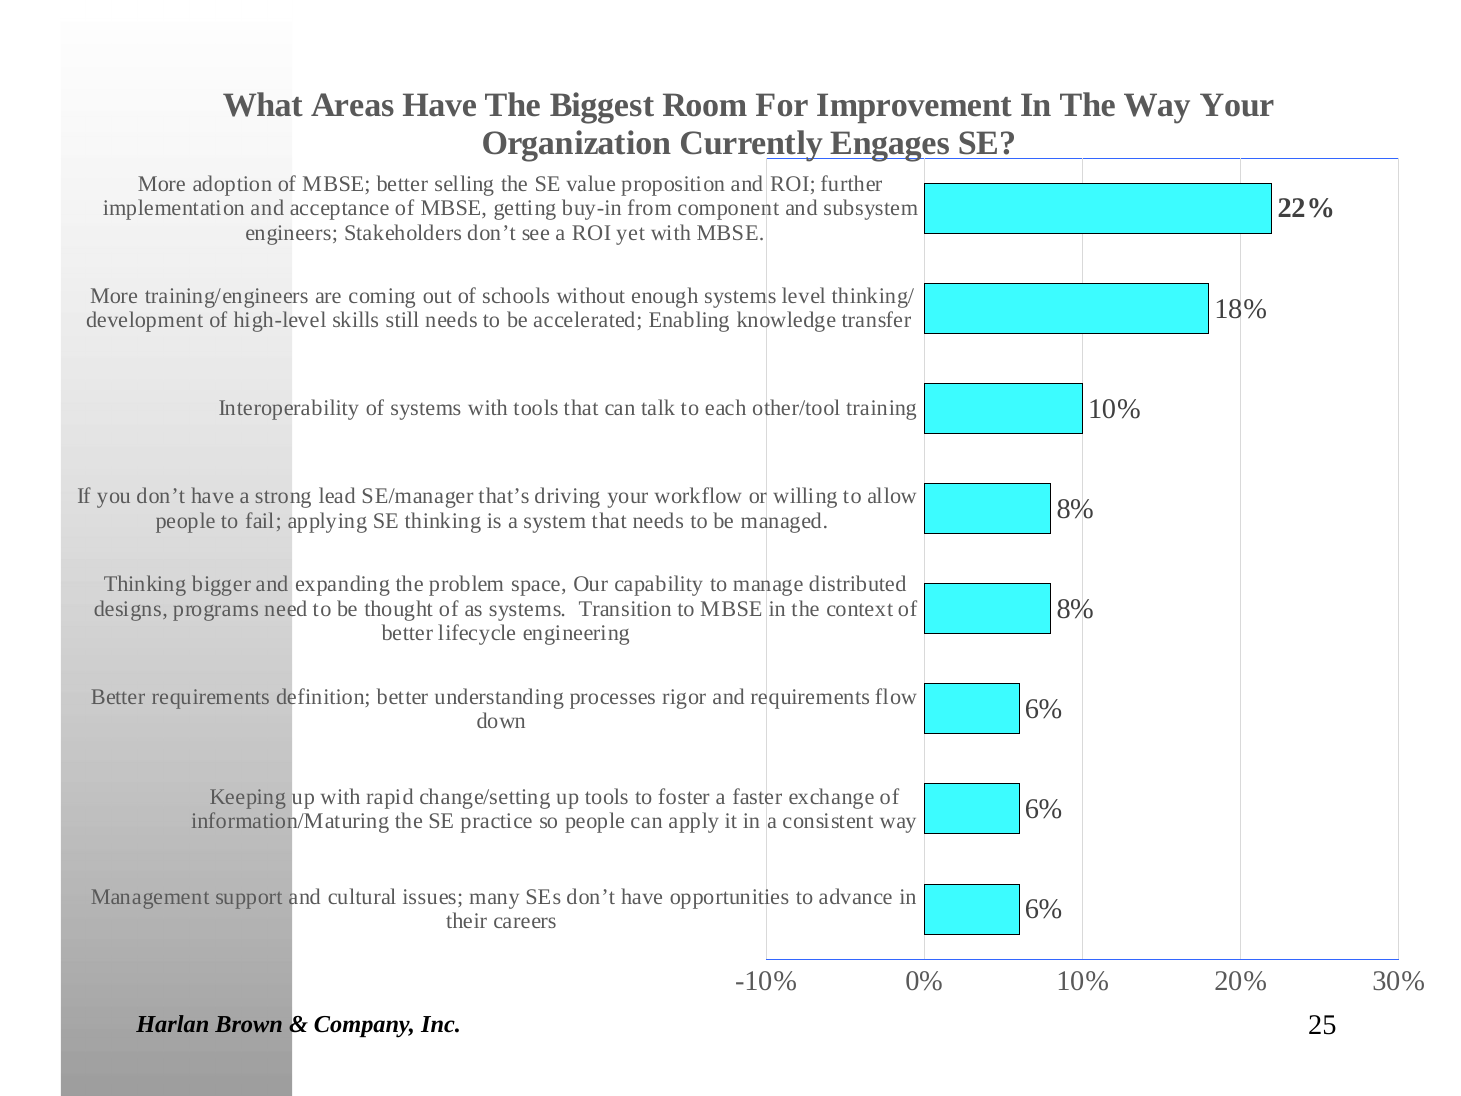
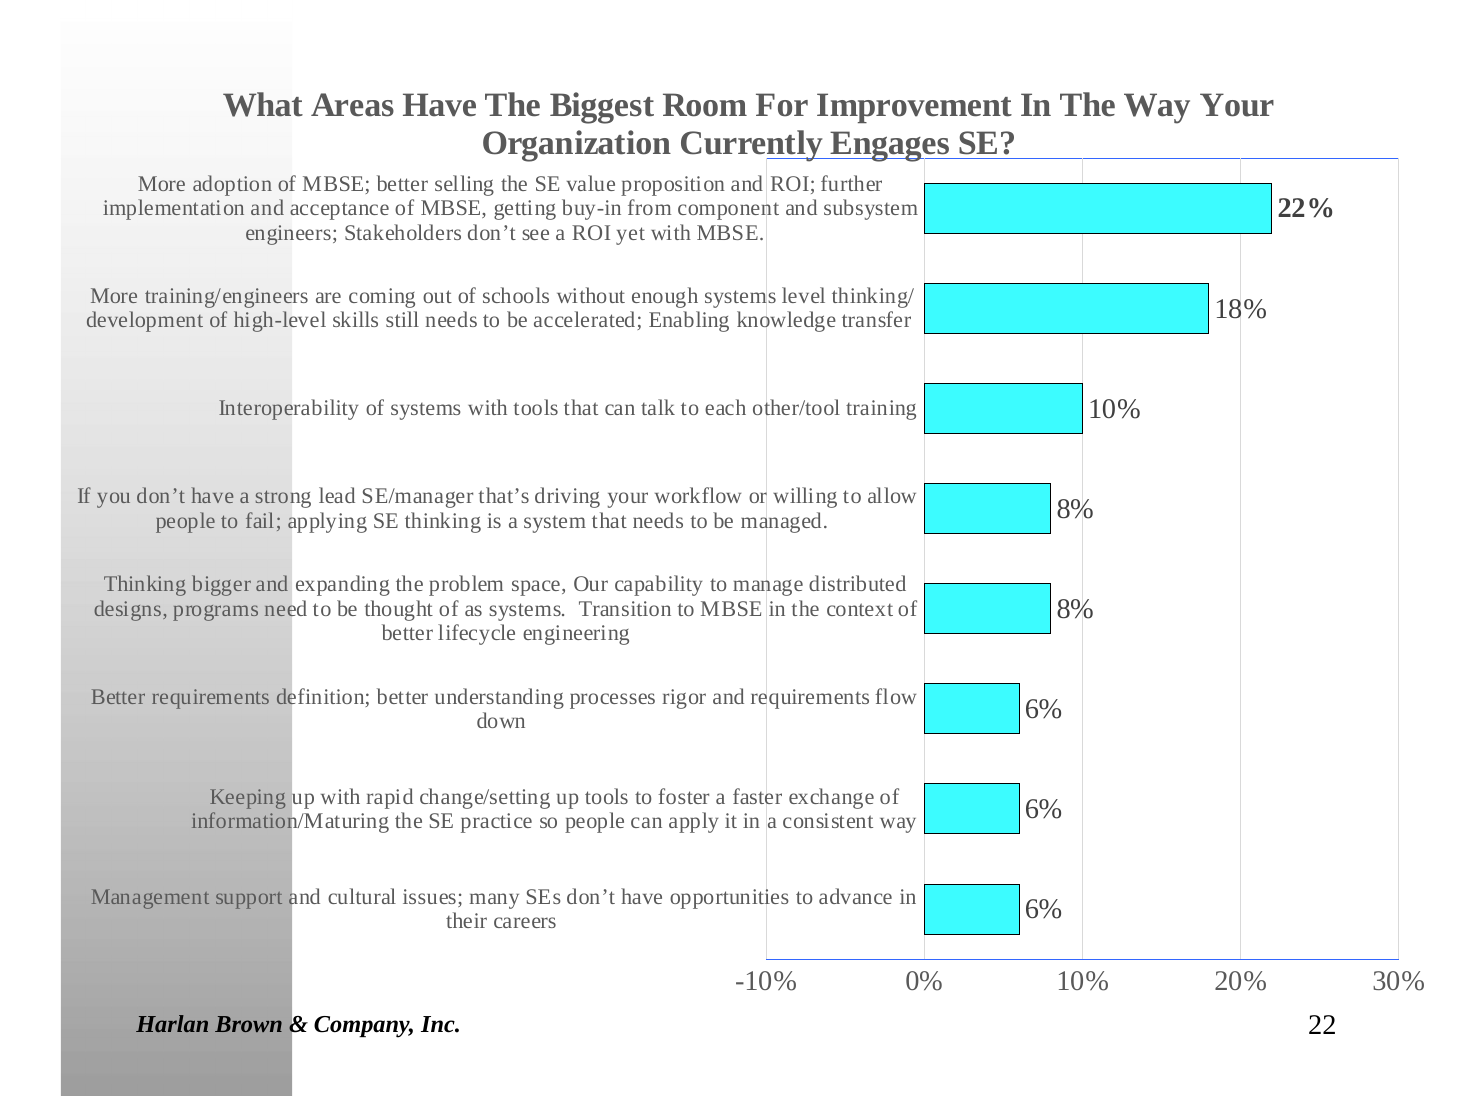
25: 25 -> 22
